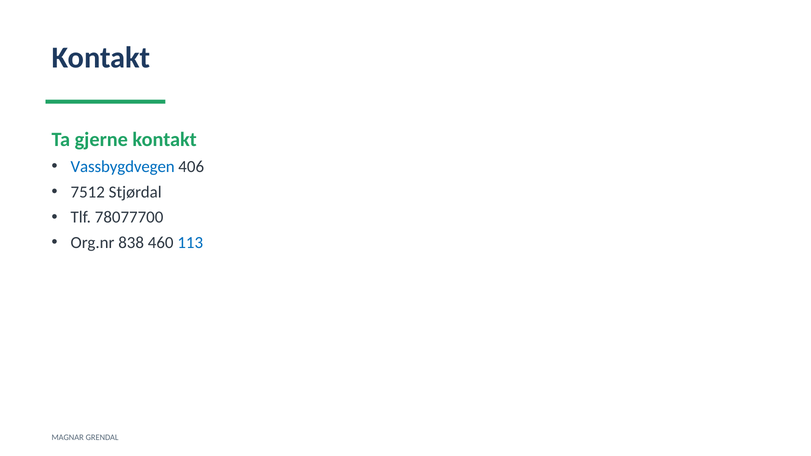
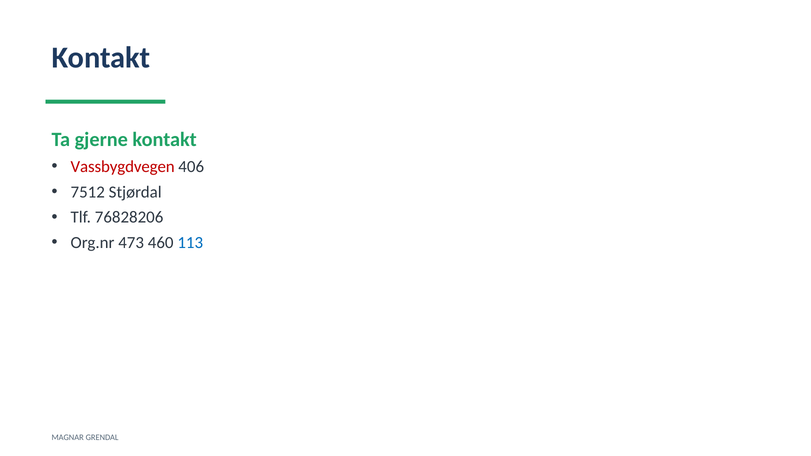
Vassbygdvegen colour: blue -> red
78077700: 78077700 -> 76828206
838: 838 -> 473
